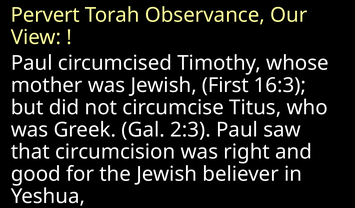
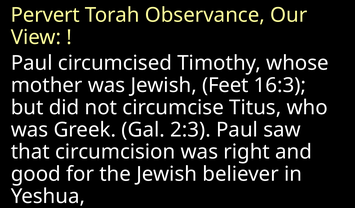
First: First -> Feet
